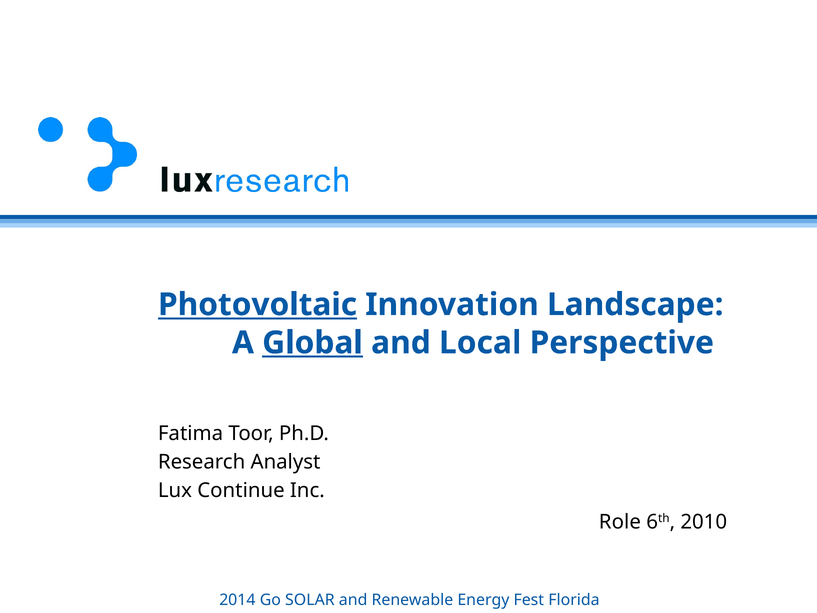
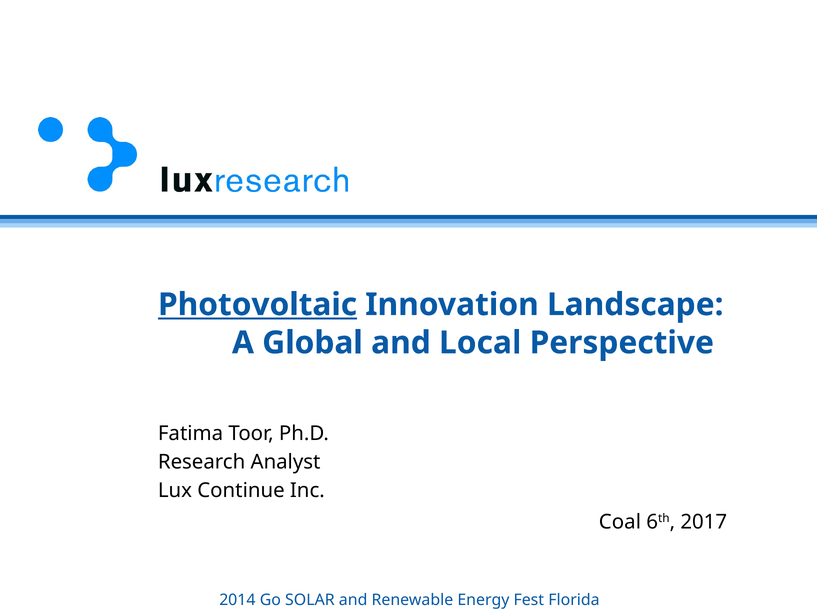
Global underline: present -> none
Role: Role -> Coal
2010: 2010 -> 2017
